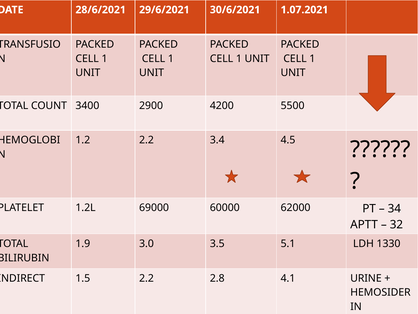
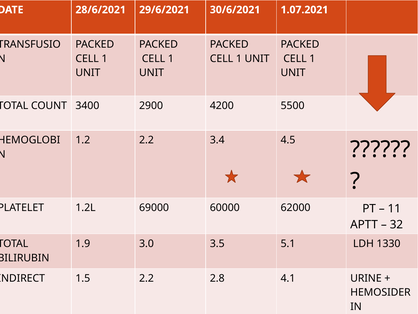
34: 34 -> 11
